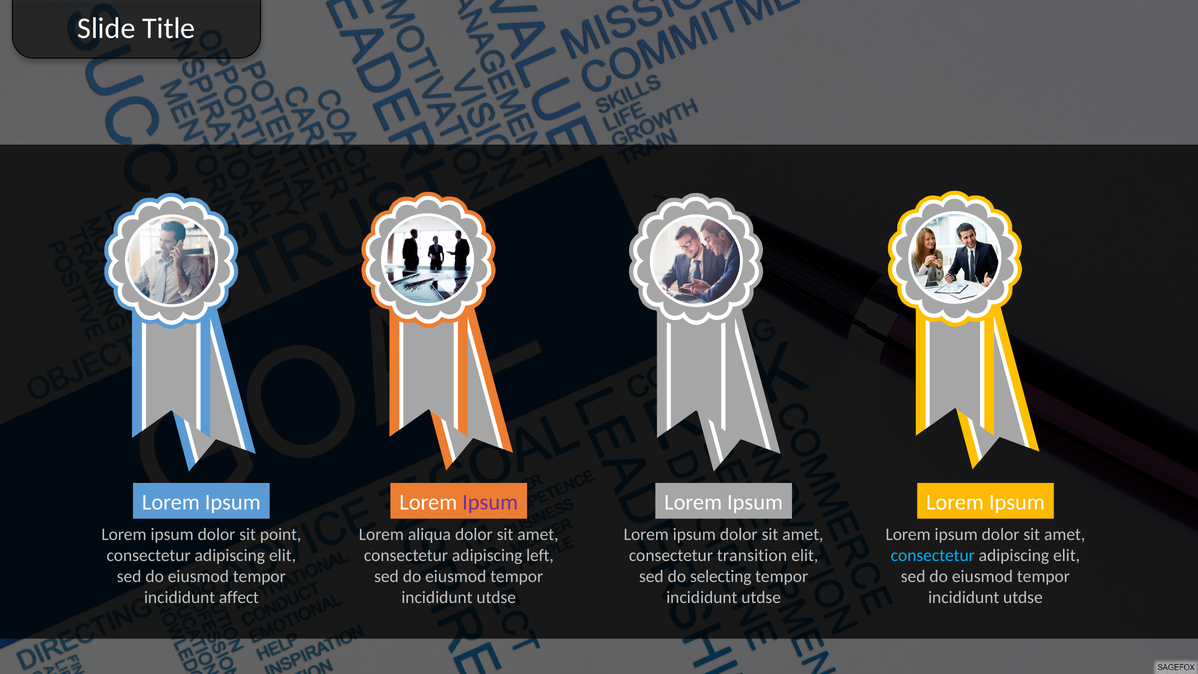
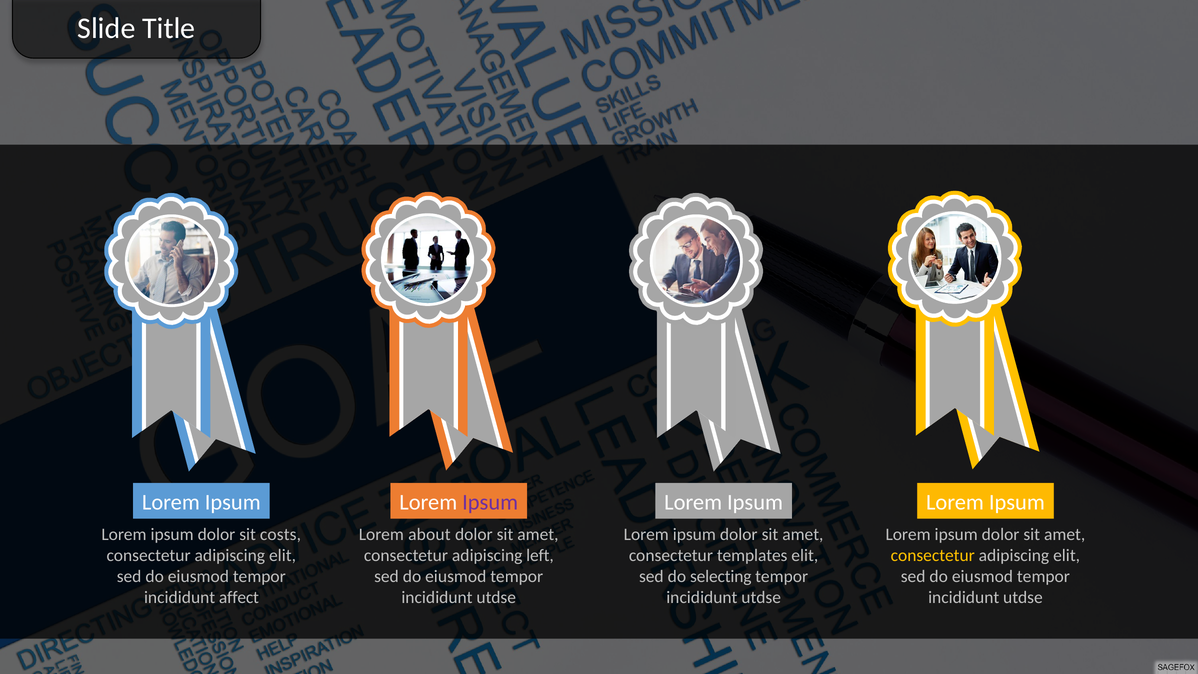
point: point -> costs
aliqua: aliqua -> about
transition: transition -> templates
consectetur at (933, 556) colour: light blue -> yellow
